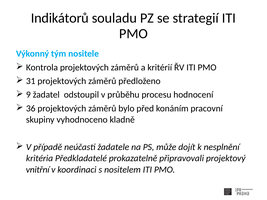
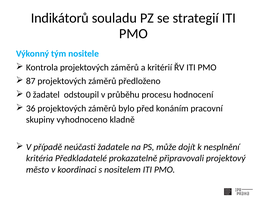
31: 31 -> 87
9: 9 -> 0
vnitřní: vnitřní -> město
